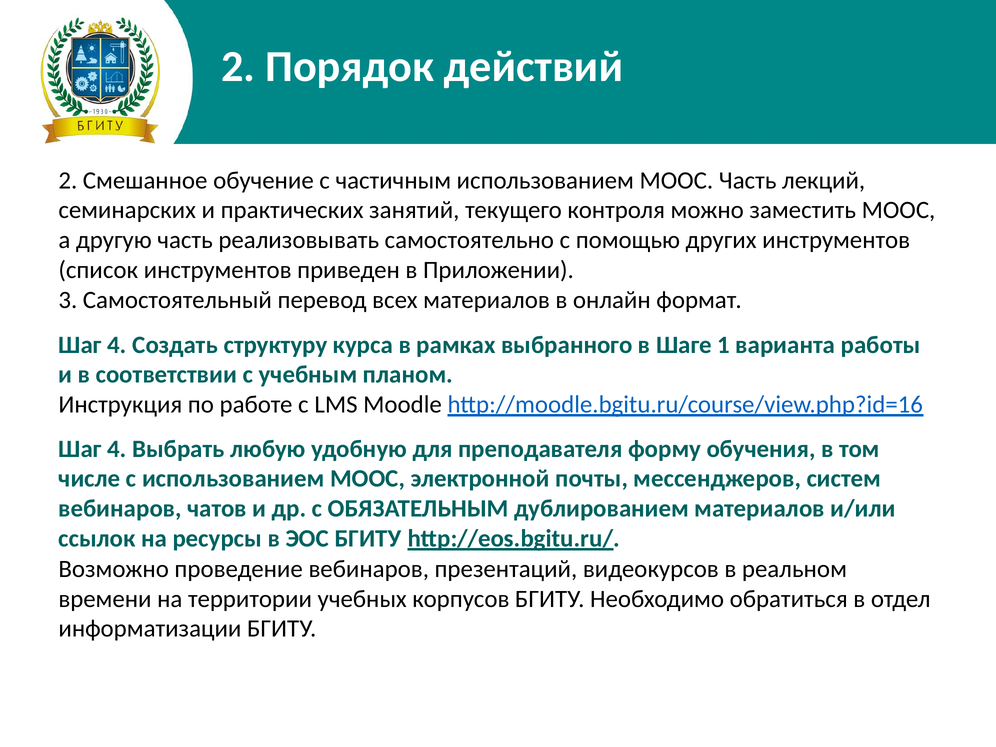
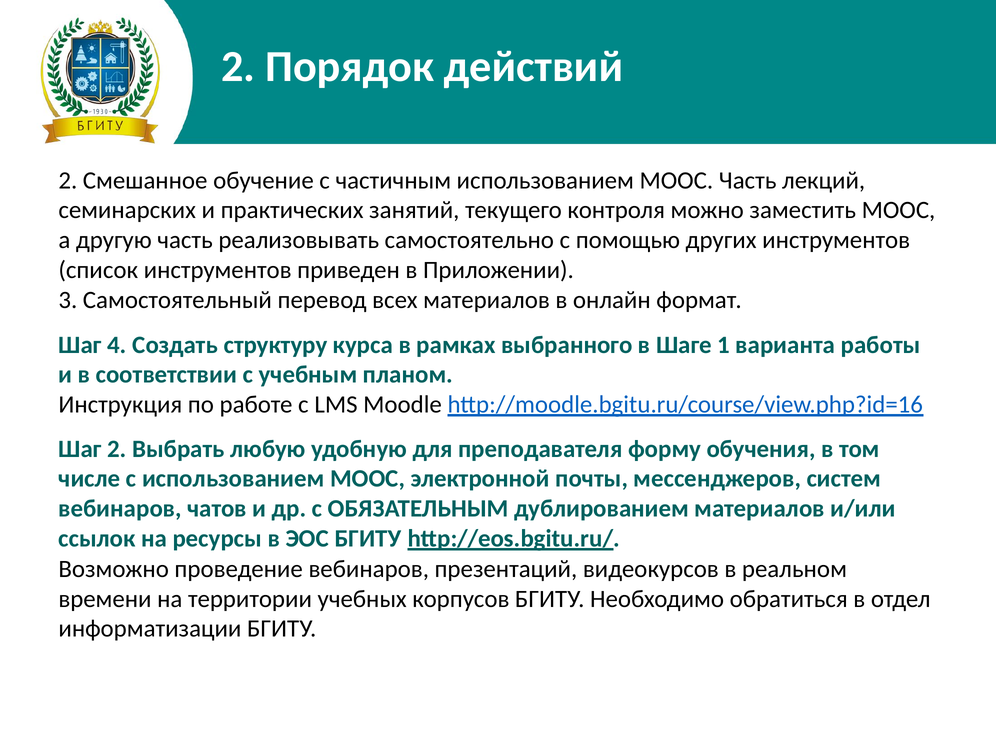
4 at (117, 449): 4 -> 2
